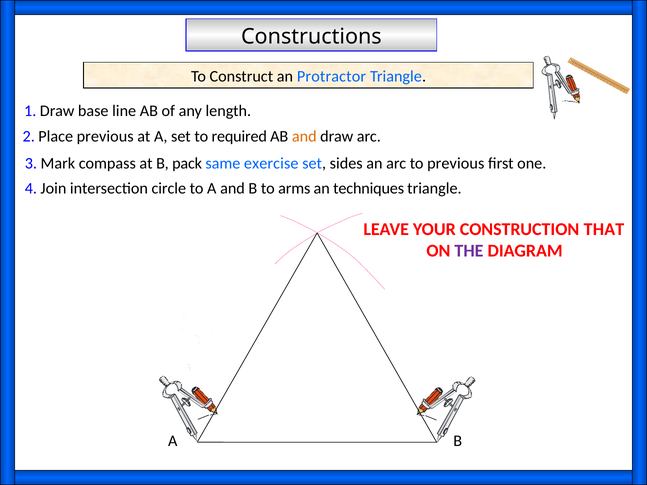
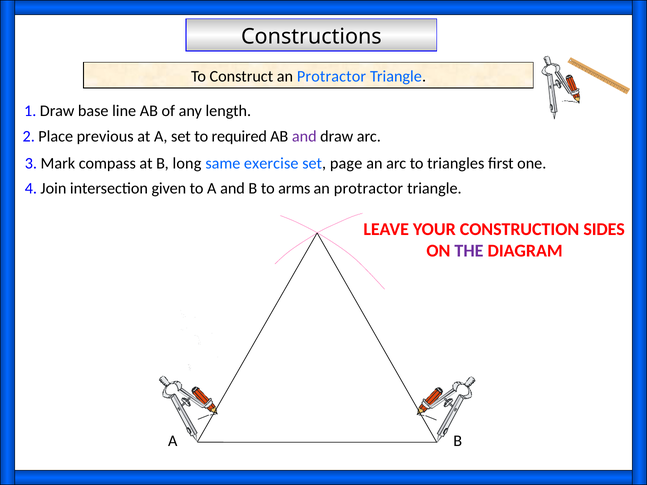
and at (304, 136) colour: orange -> purple
pack: pack -> long
sides: sides -> page
to previous: previous -> triangles
circle: circle -> given
techniques at (369, 188): techniques -> protractor
THAT: THAT -> SIDES
